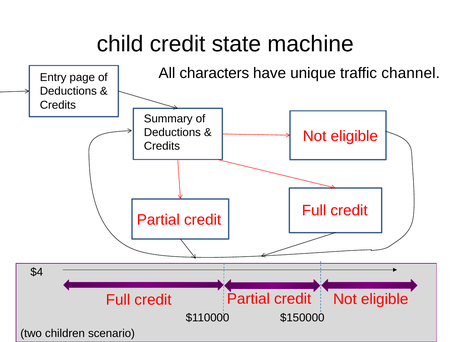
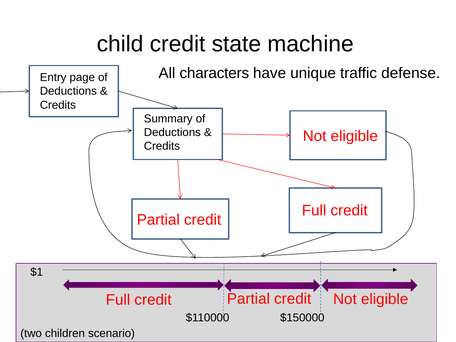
channel: channel -> defense
$4: $4 -> $1
